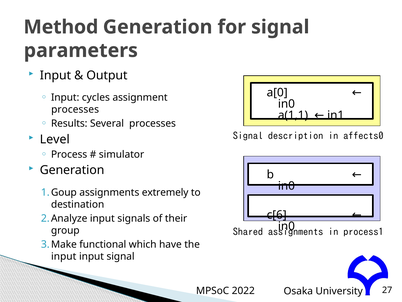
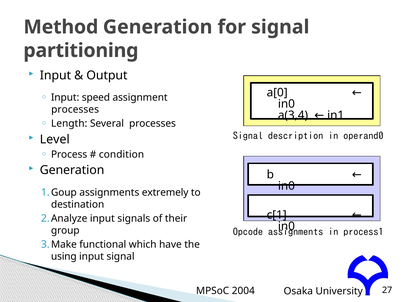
parameters: parameters -> partitioning
cycles: cycles -> speed
a(1,1: a(1,1 -> a(3,4
Results: Results -> Length
affects0: affects0 -> operand0
simulator: simulator -> condition
c[6: c[6 -> c[1
Shared: Shared -> Opcode
input at (64, 256): input -> using
2022: 2022 -> 2004
